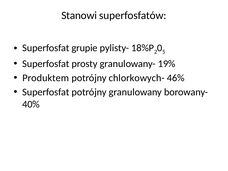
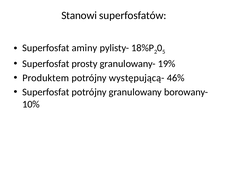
grupie: grupie -> aminy
chlorkowych-: chlorkowych- -> występującą-
40%: 40% -> 10%
